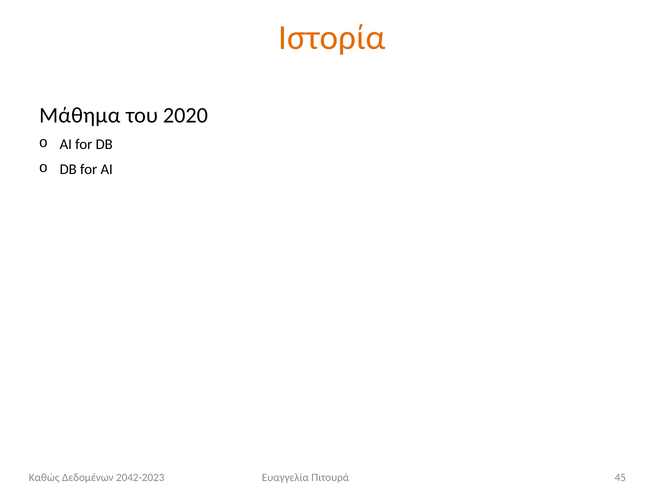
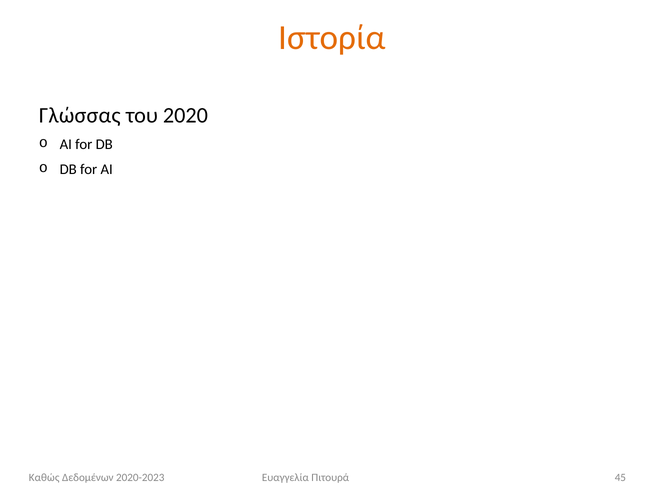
Μάθημα: Μάθημα -> Γλώσσας
2042-2023: 2042-2023 -> 2020-2023
